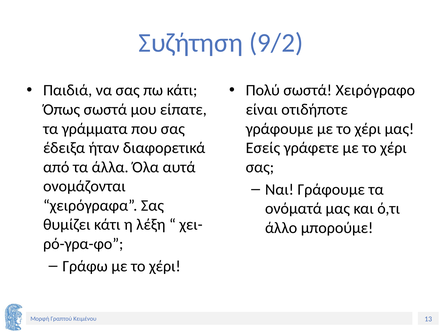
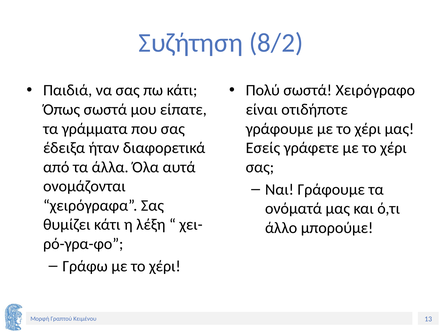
9/2: 9/2 -> 8/2
